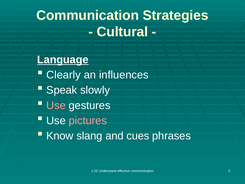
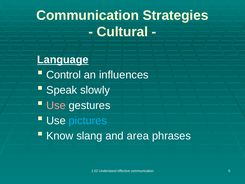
Clearly: Clearly -> Control
pictures colour: pink -> light blue
cues: cues -> area
